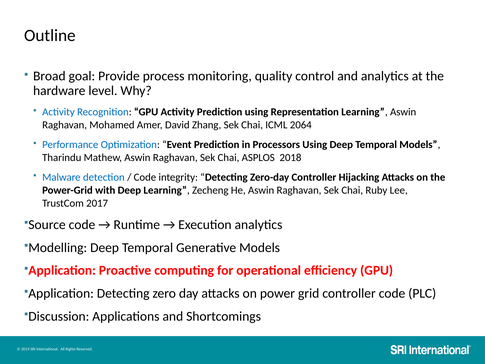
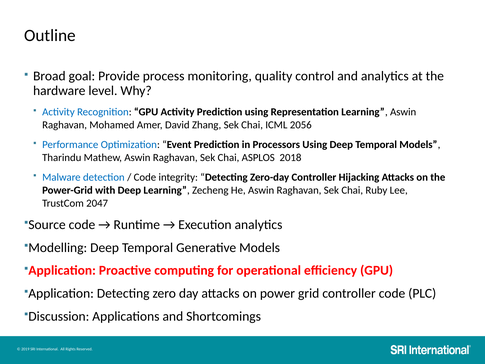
2064: 2064 -> 2056
2017: 2017 -> 2047
